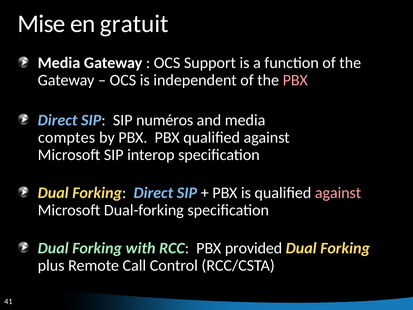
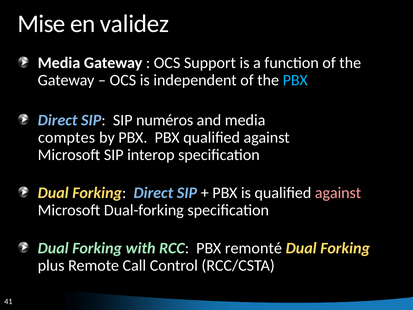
gratuit: gratuit -> validez
PBX at (295, 80) colour: pink -> light blue
provided: provided -> remonté
